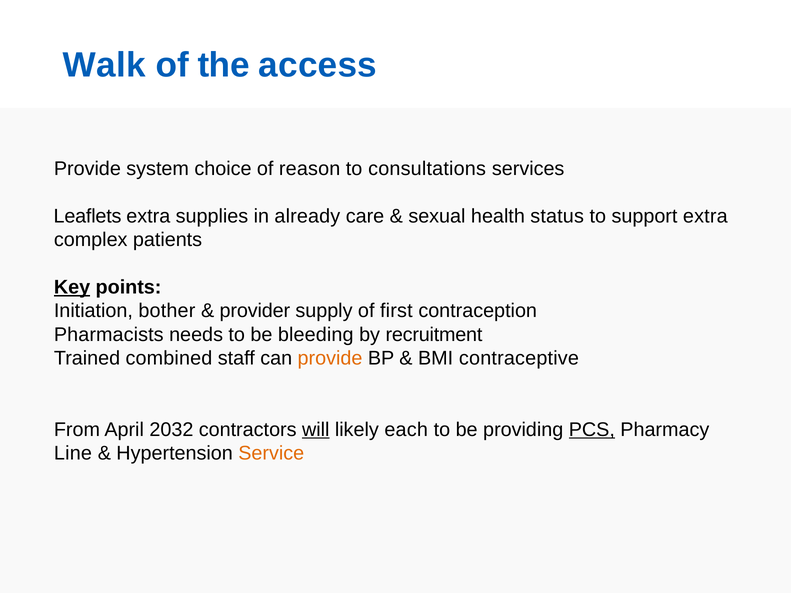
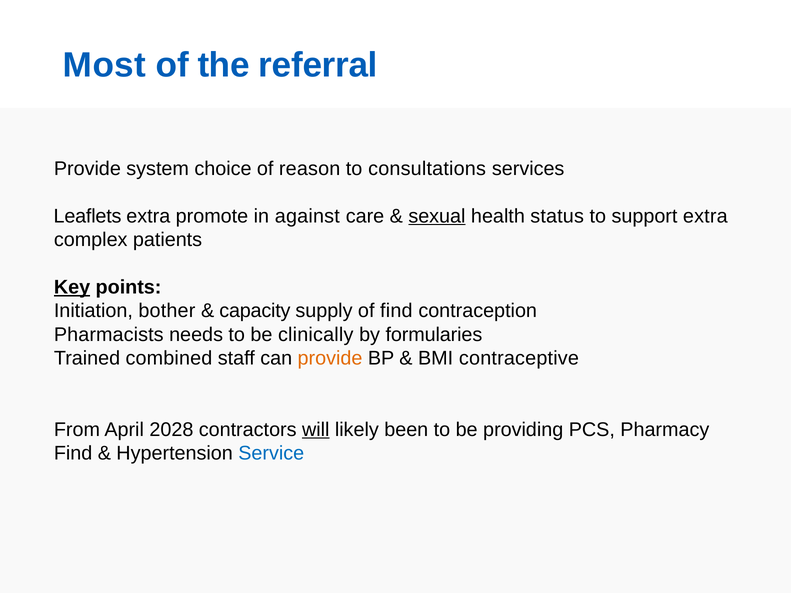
Walk: Walk -> Most
access: access -> referral
supplies: supplies -> promote
already: already -> against
sexual underline: none -> present
provider: provider -> capacity
of first: first -> find
bleeding: bleeding -> clinically
recruitment: recruitment -> formularies
2032: 2032 -> 2028
each: each -> been
PCS underline: present -> none
Line at (73, 453): Line -> Find
Service colour: orange -> blue
